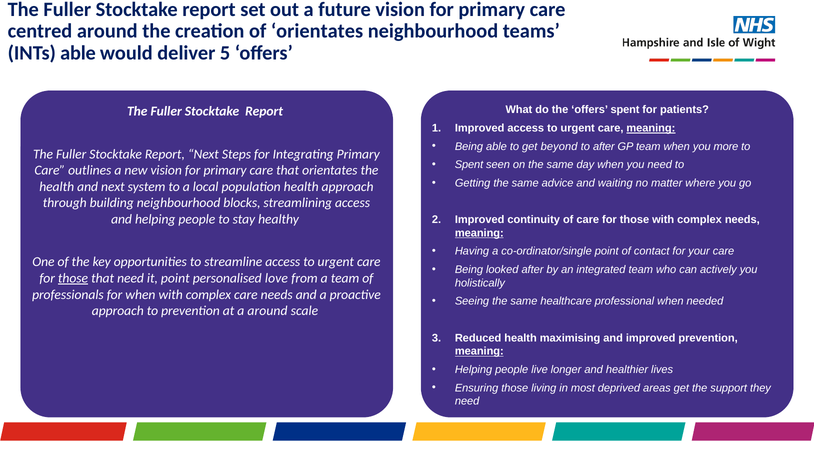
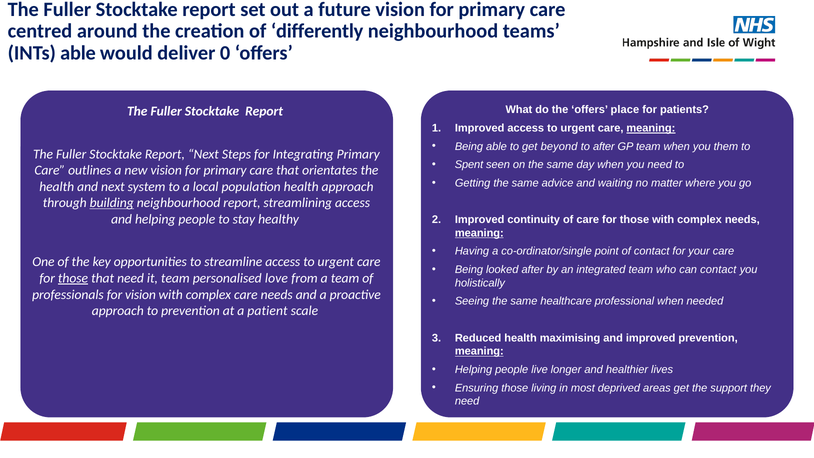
of orientates: orientates -> differently
5: 5 -> 0
offers spent: spent -> place
more: more -> them
building underline: none -> present
neighbourhood blocks: blocks -> report
can actively: actively -> contact
it point: point -> team
for when: when -> vision
a around: around -> patient
